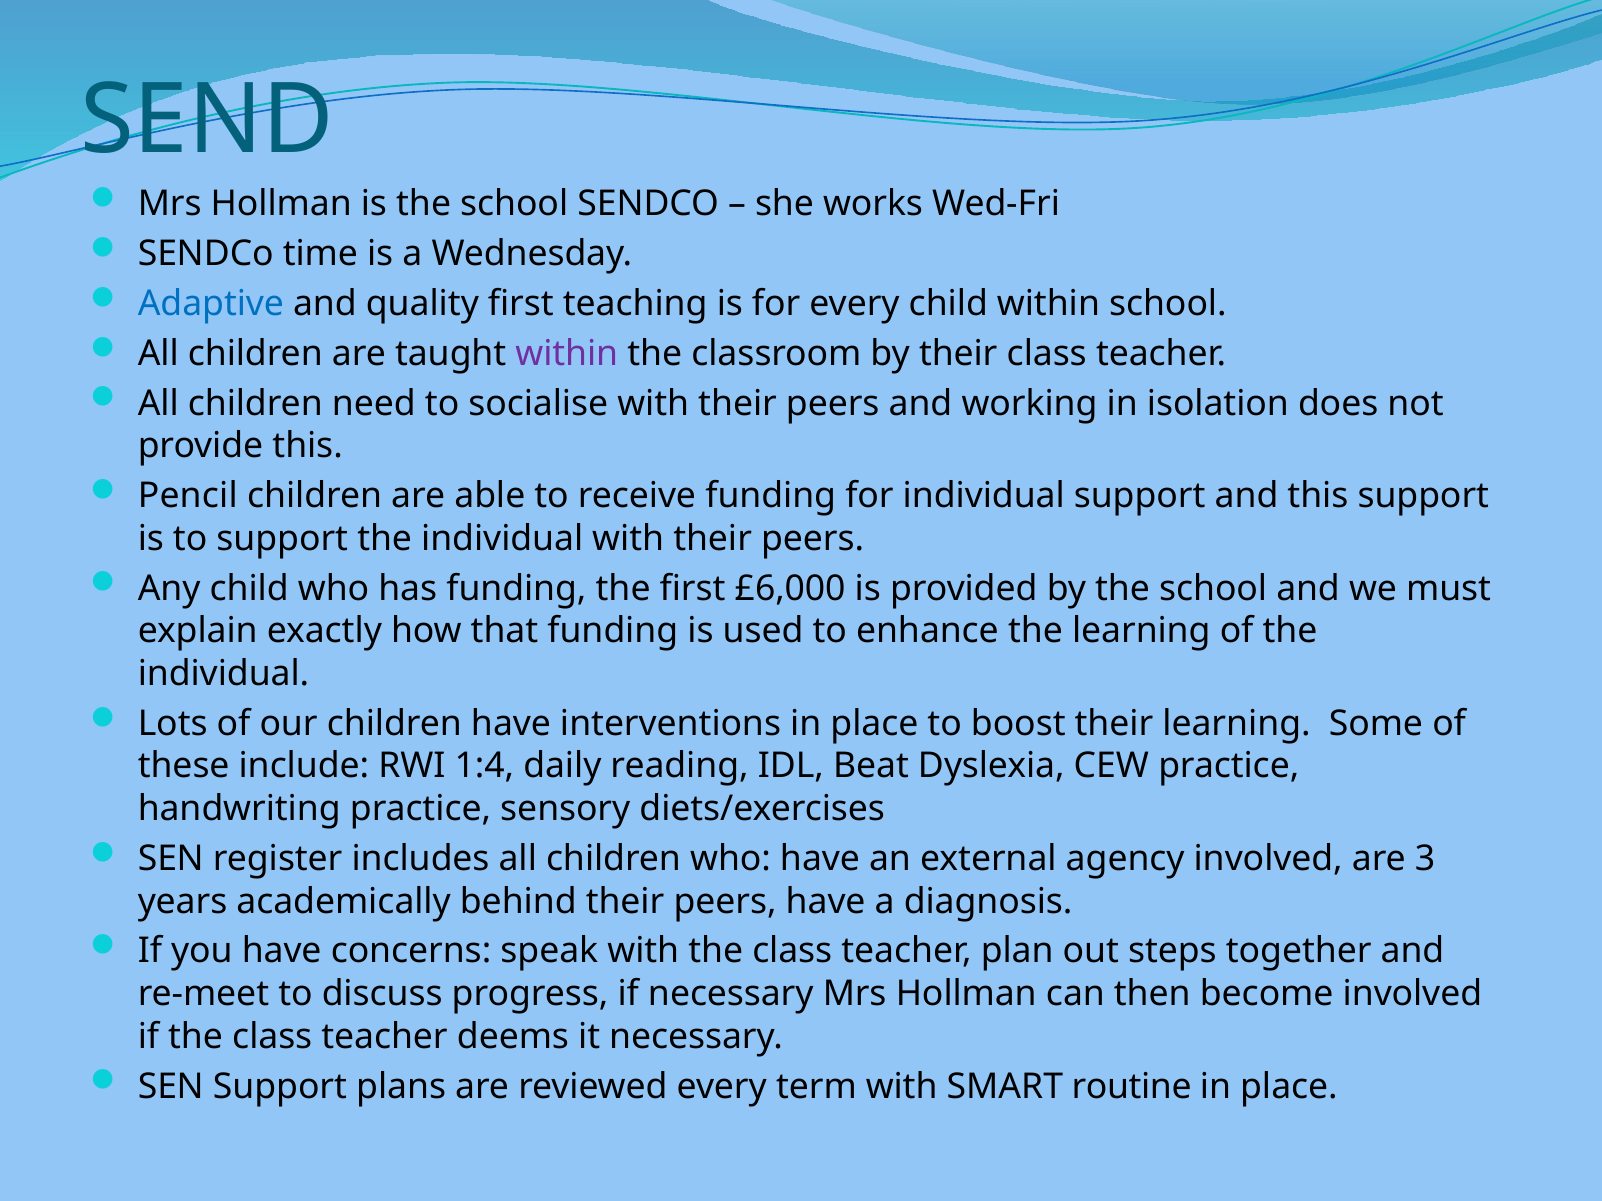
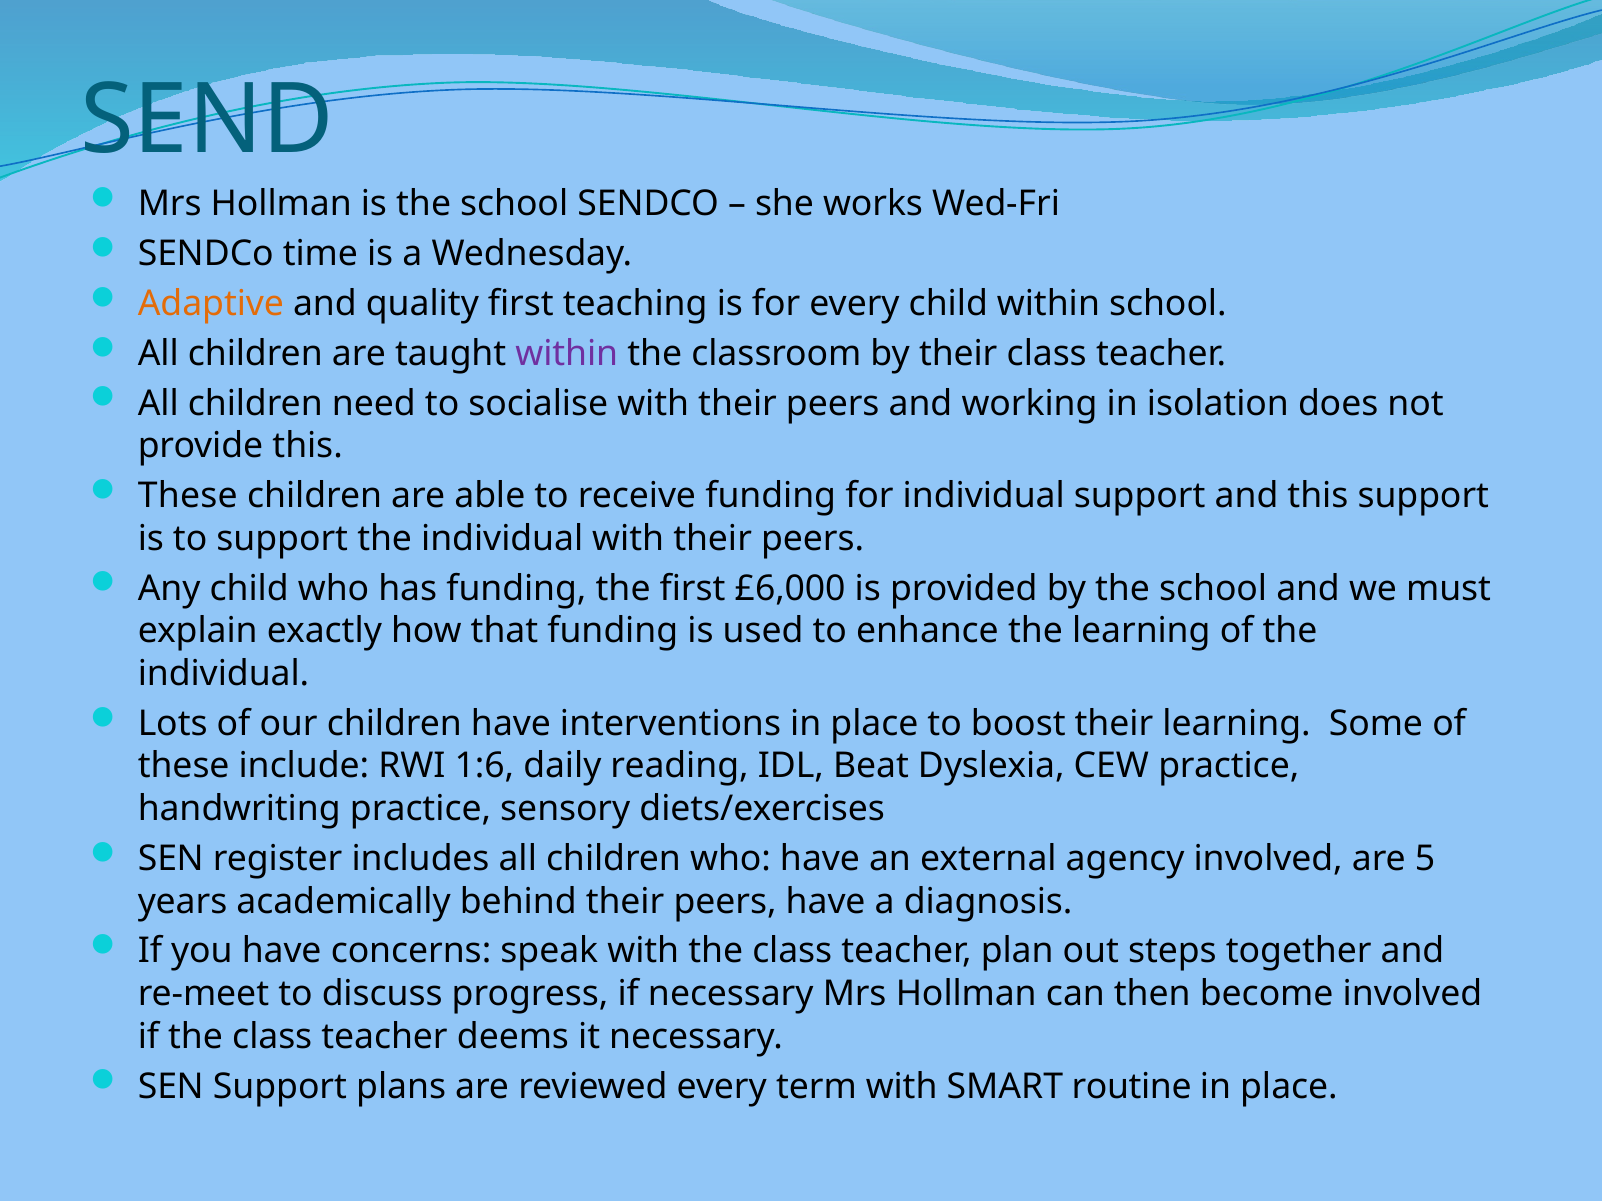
Adaptive colour: blue -> orange
Pencil at (188, 496): Pencil -> These
1:4: 1:4 -> 1:6
3: 3 -> 5
